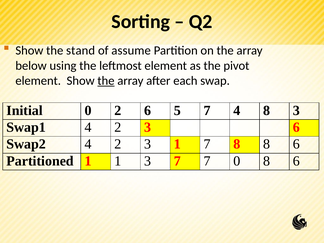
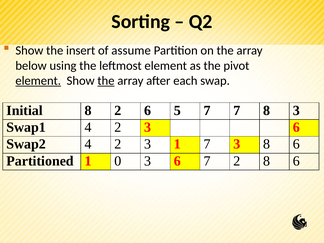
stand: stand -> insert
element at (38, 81) underline: none -> present
Initial 0: 0 -> 8
7 4: 4 -> 7
7 8: 8 -> 3
1 1: 1 -> 0
7 at (177, 161): 7 -> 6
7 0: 0 -> 2
